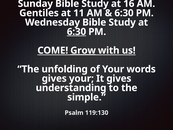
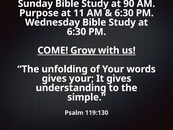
16: 16 -> 90
Gentiles: Gentiles -> Purpose
6:30 at (76, 32) underline: present -> none
